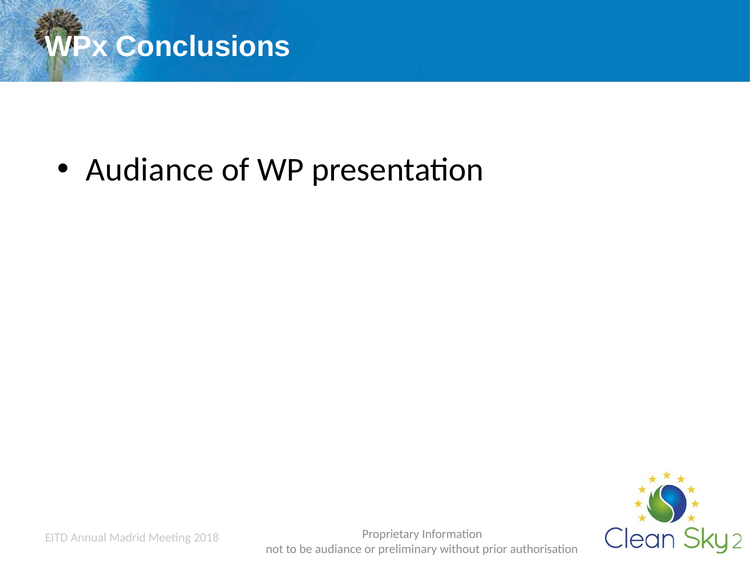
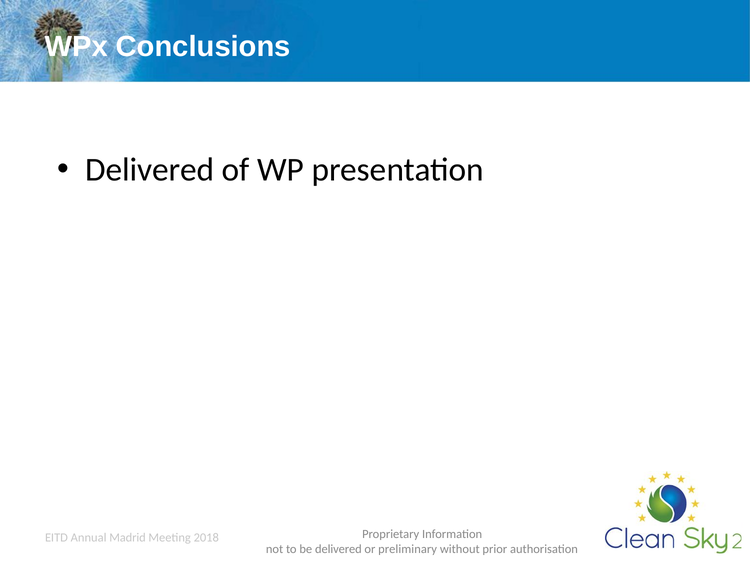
Audiance at (150, 170): Audiance -> Delivered
be audiance: audiance -> delivered
